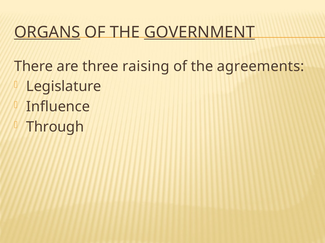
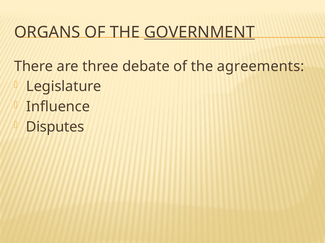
ORGANS underline: present -> none
raising: raising -> debate
Through: Through -> Disputes
